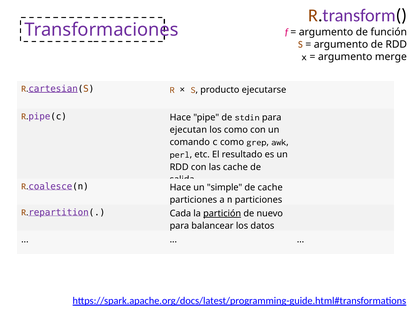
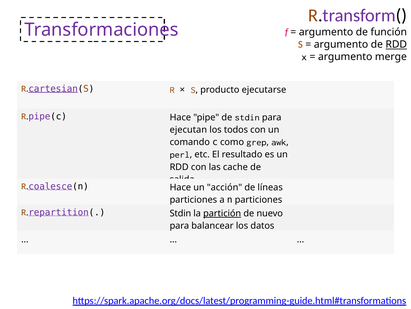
RDD at (396, 44) underline: none -> present
los como: como -> todos
simple: simple -> acción
de cache: cache -> líneas
R.repartition( Cada: Cada -> Stdin
